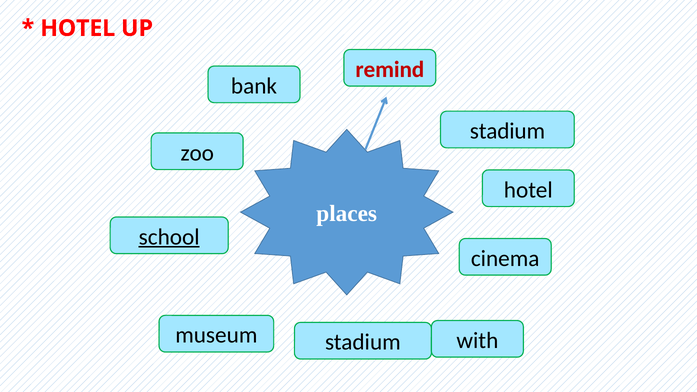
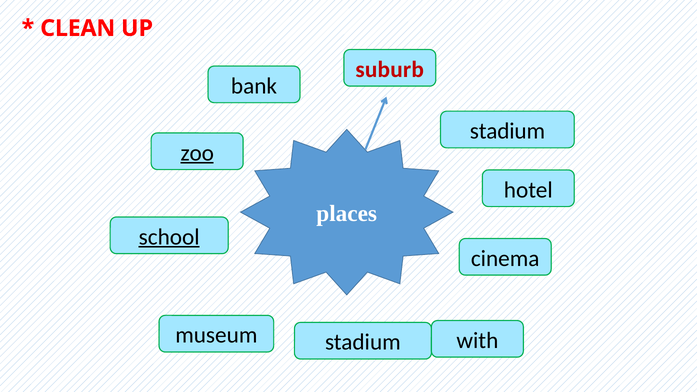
HOTEL at (78, 28): HOTEL -> CLEAN
remind: remind -> suburb
zoo underline: none -> present
